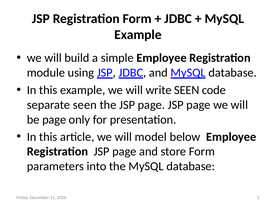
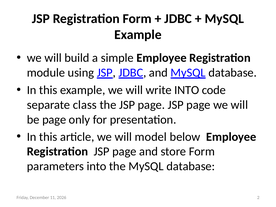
write SEEN: SEEN -> INTO
separate seen: seen -> class
